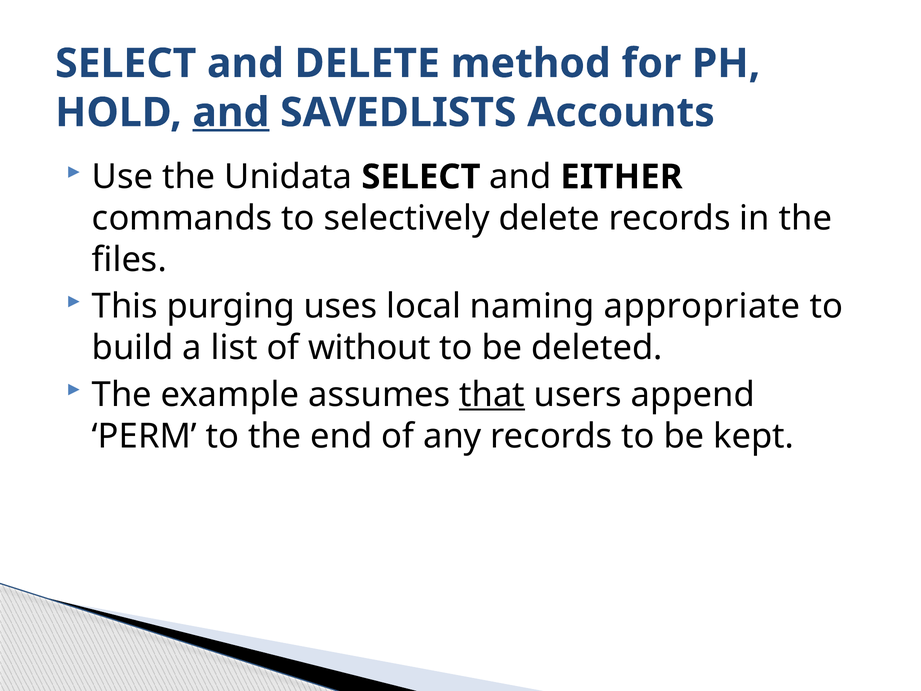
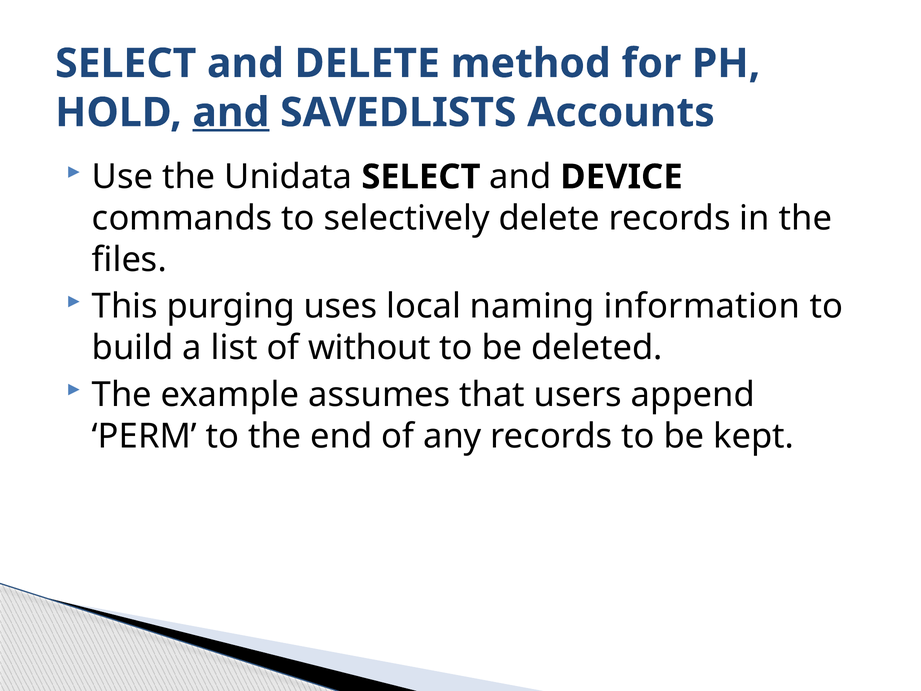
EITHER: EITHER -> DEVICE
appropriate: appropriate -> information
that underline: present -> none
